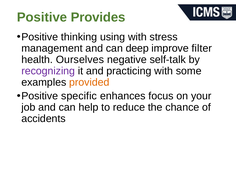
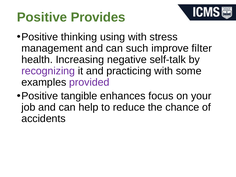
deep: deep -> such
Ourselves: Ourselves -> Increasing
provided colour: orange -> purple
specific: specific -> tangible
